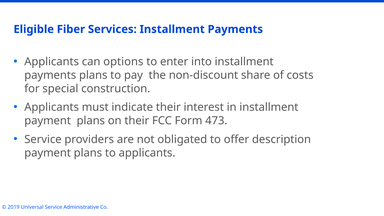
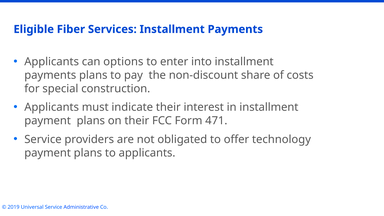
473: 473 -> 471
description: description -> technology
